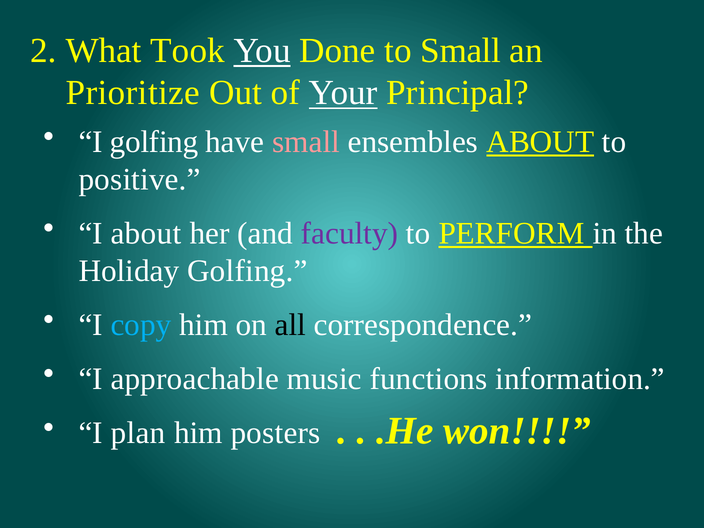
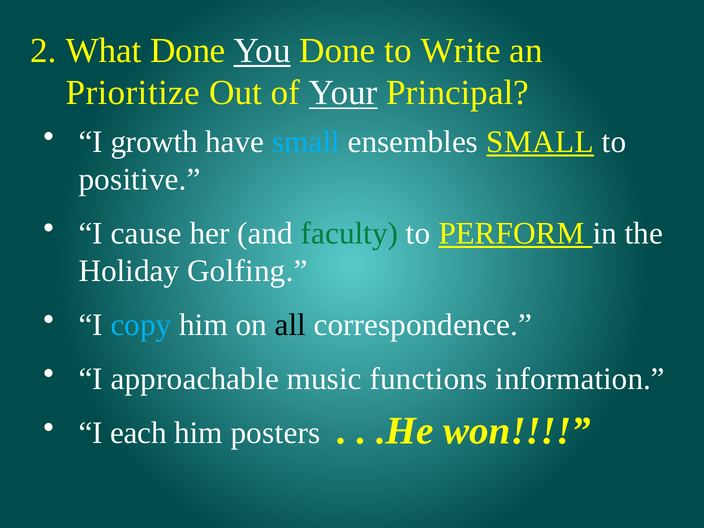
Took at (188, 50): Took -> Done
to Small: Small -> Write
I golfing: golfing -> growth
small at (306, 142) colour: pink -> light blue
ensembles ABOUT: ABOUT -> SMALL
I about: about -> cause
faculty colour: purple -> green
plan: plan -> each
